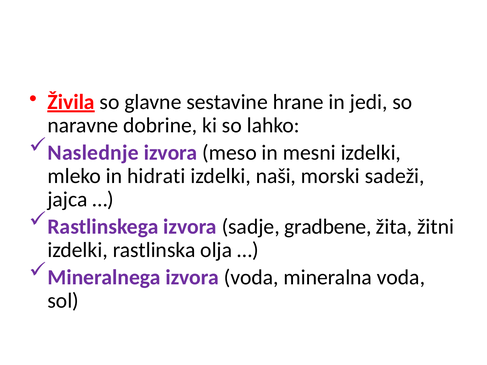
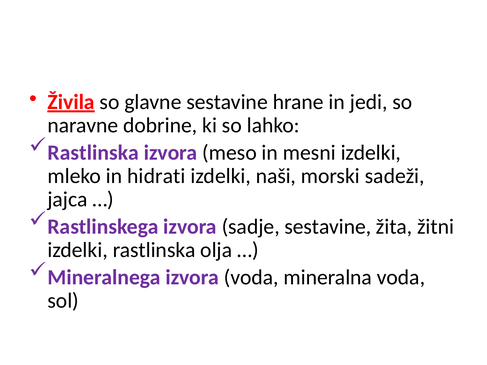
Naslednje at (93, 153): Naslednje -> Rastlinska
sadje gradbene: gradbene -> sestavine
